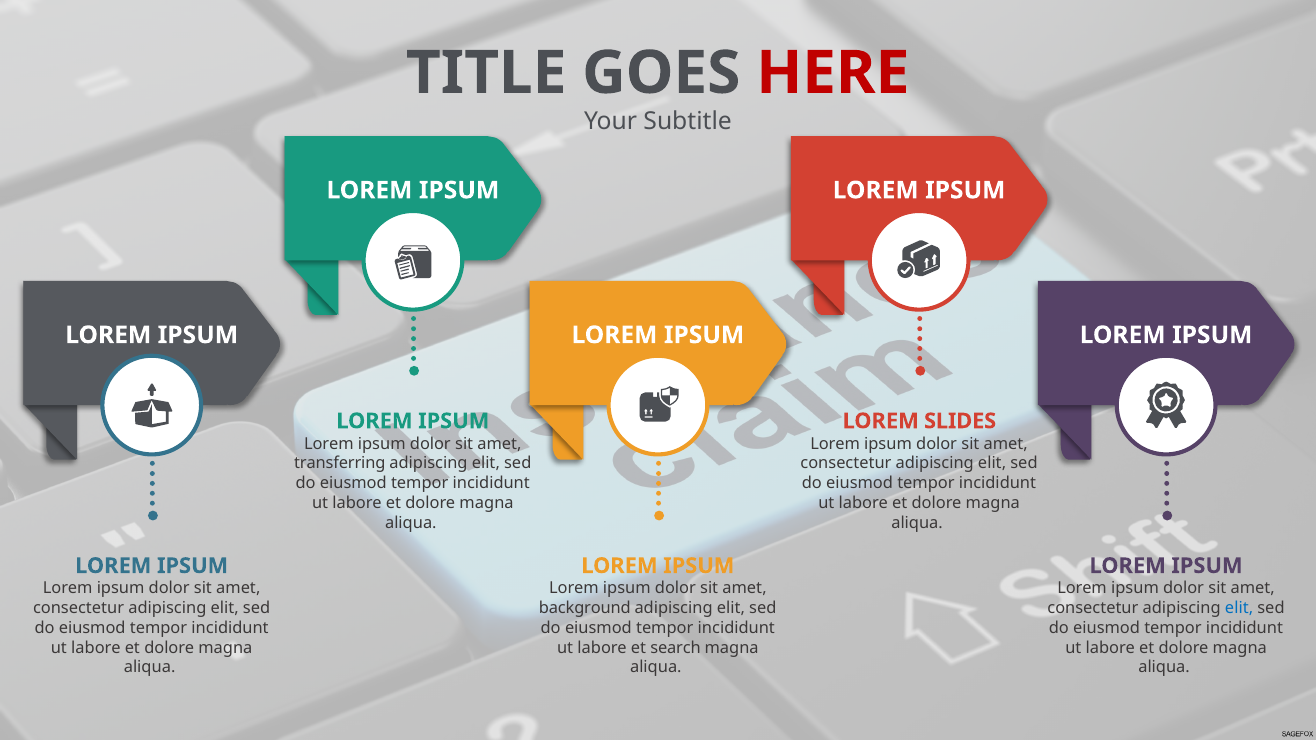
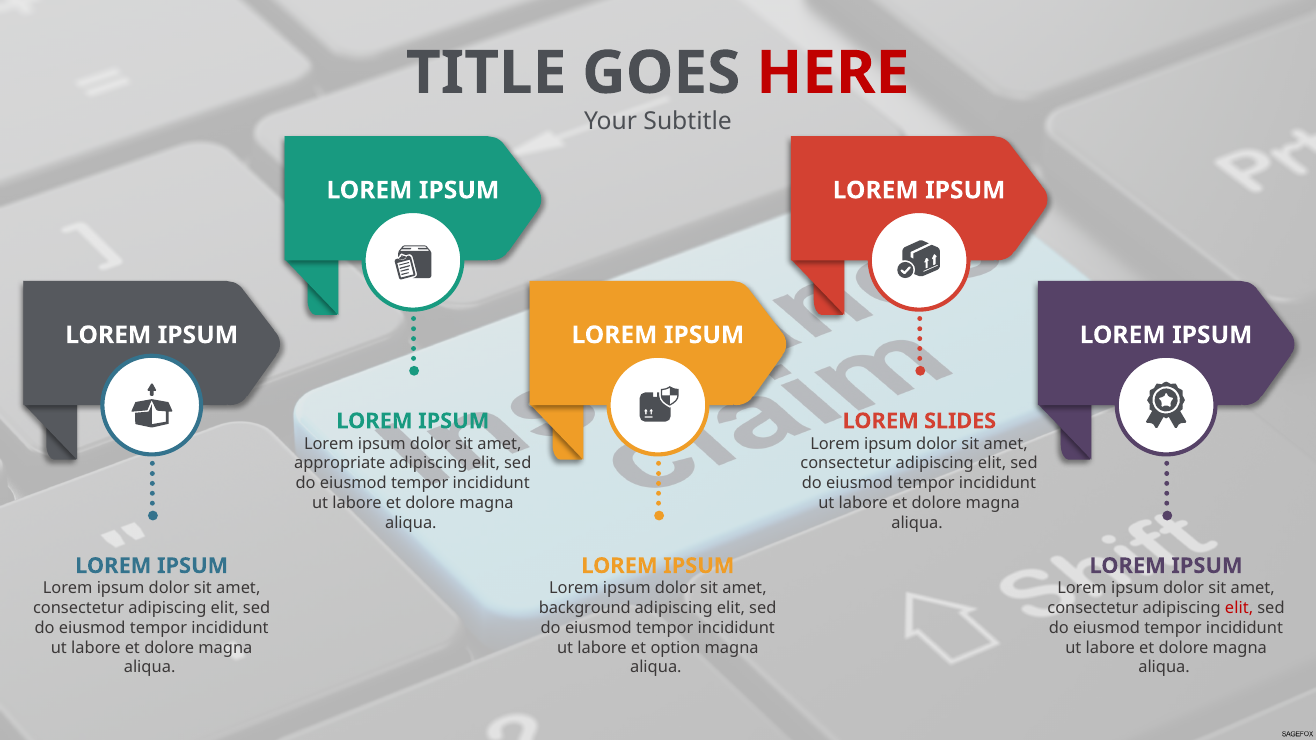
transferring: transferring -> appropriate
elit at (1239, 608) colour: blue -> red
search: search -> option
